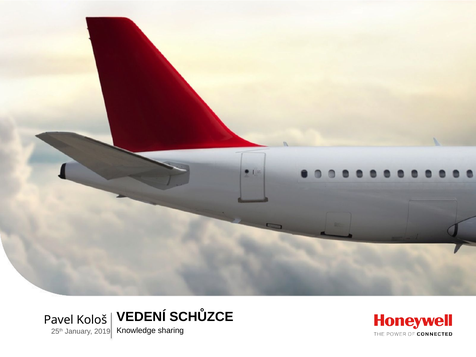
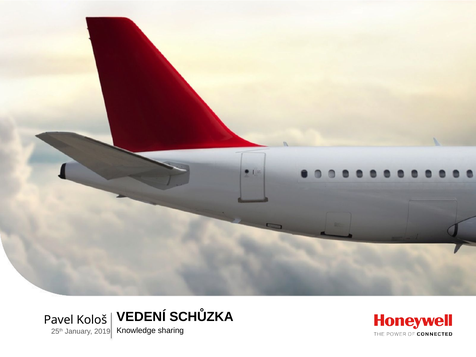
SCHŮZCE: SCHŮZCE -> SCHŮZKA
